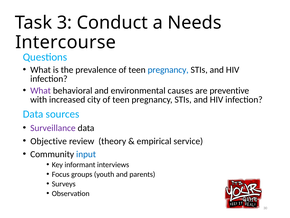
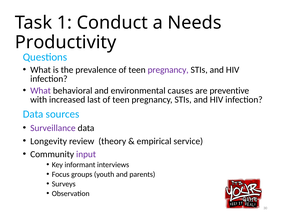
3: 3 -> 1
Intercourse: Intercourse -> Productivity
pregnancy at (168, 70) colour: blue -> purple
city: city -> last
Objective: Objective -> Longevity
input colour: blue -> purple
